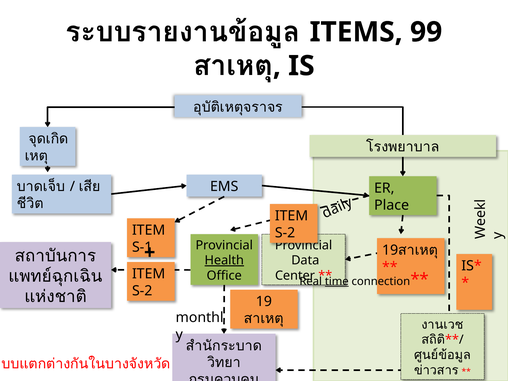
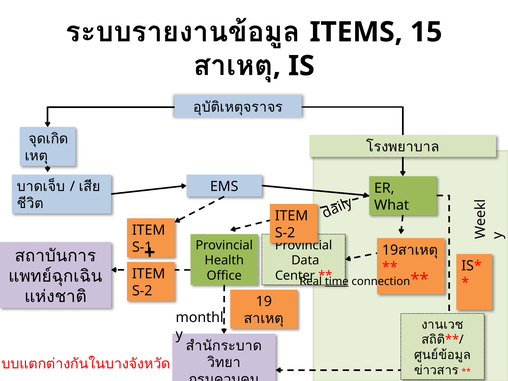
99: 99 -> 15
Place: Place -> What
Health underline: present -> none
